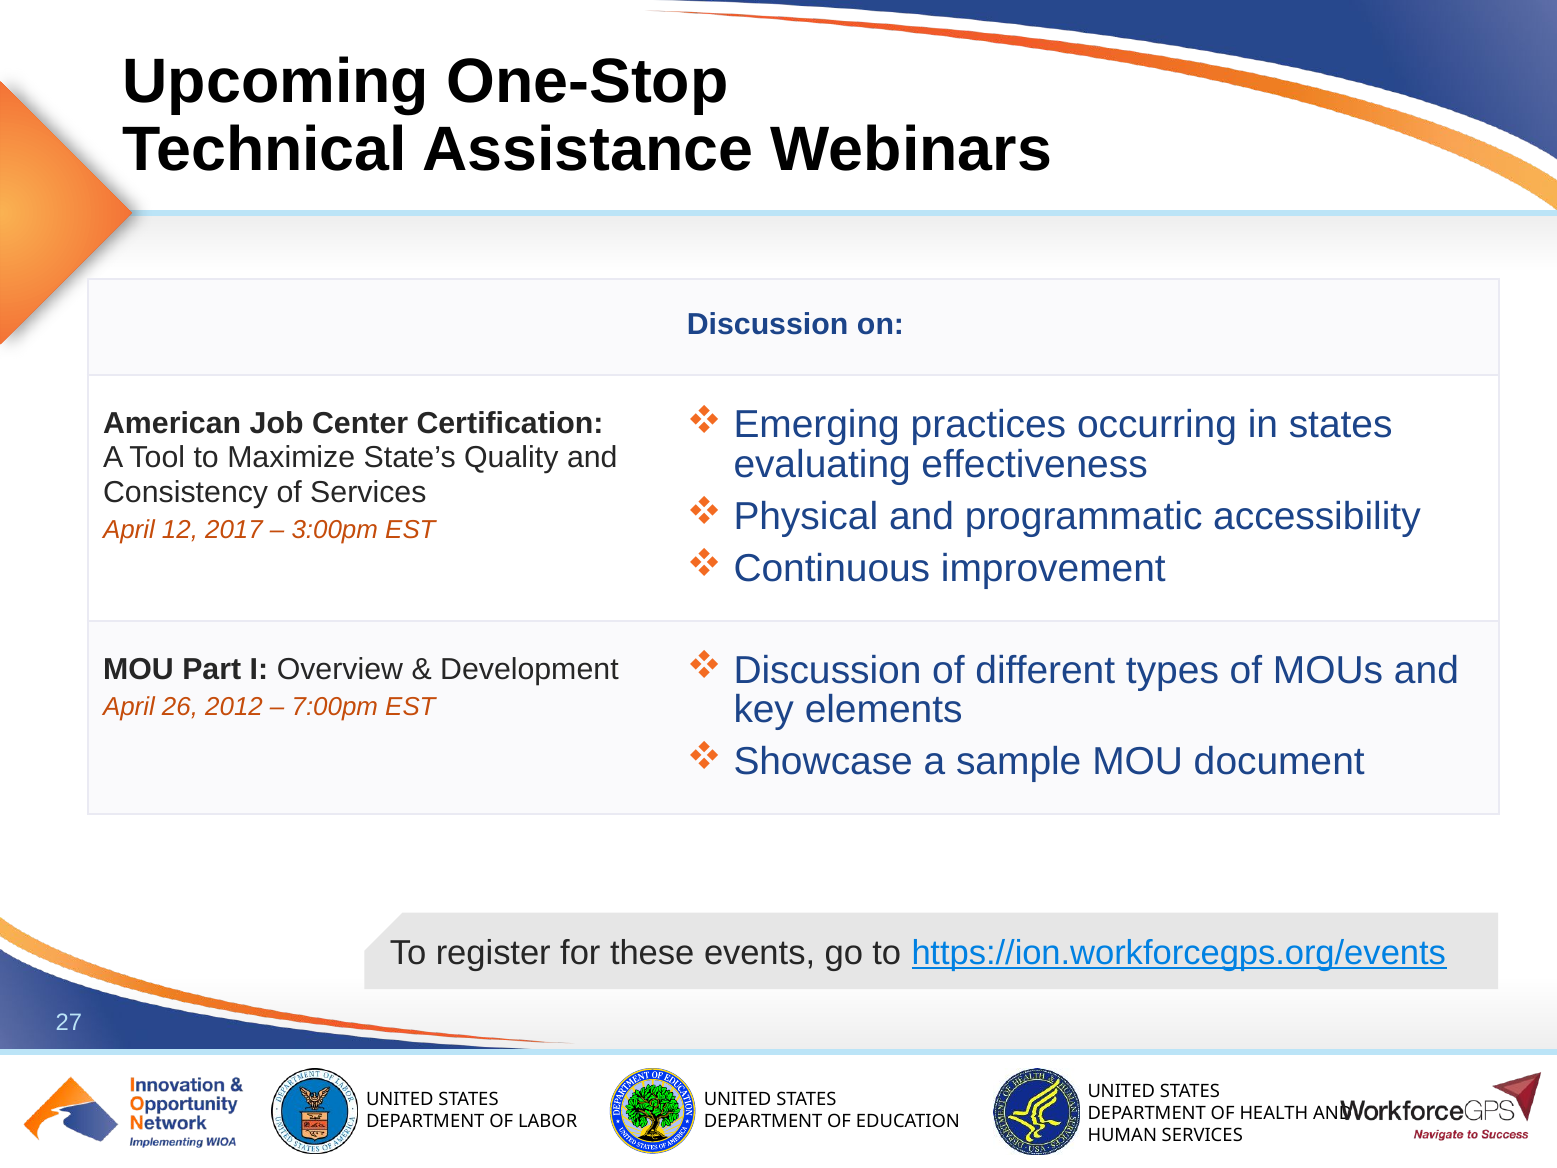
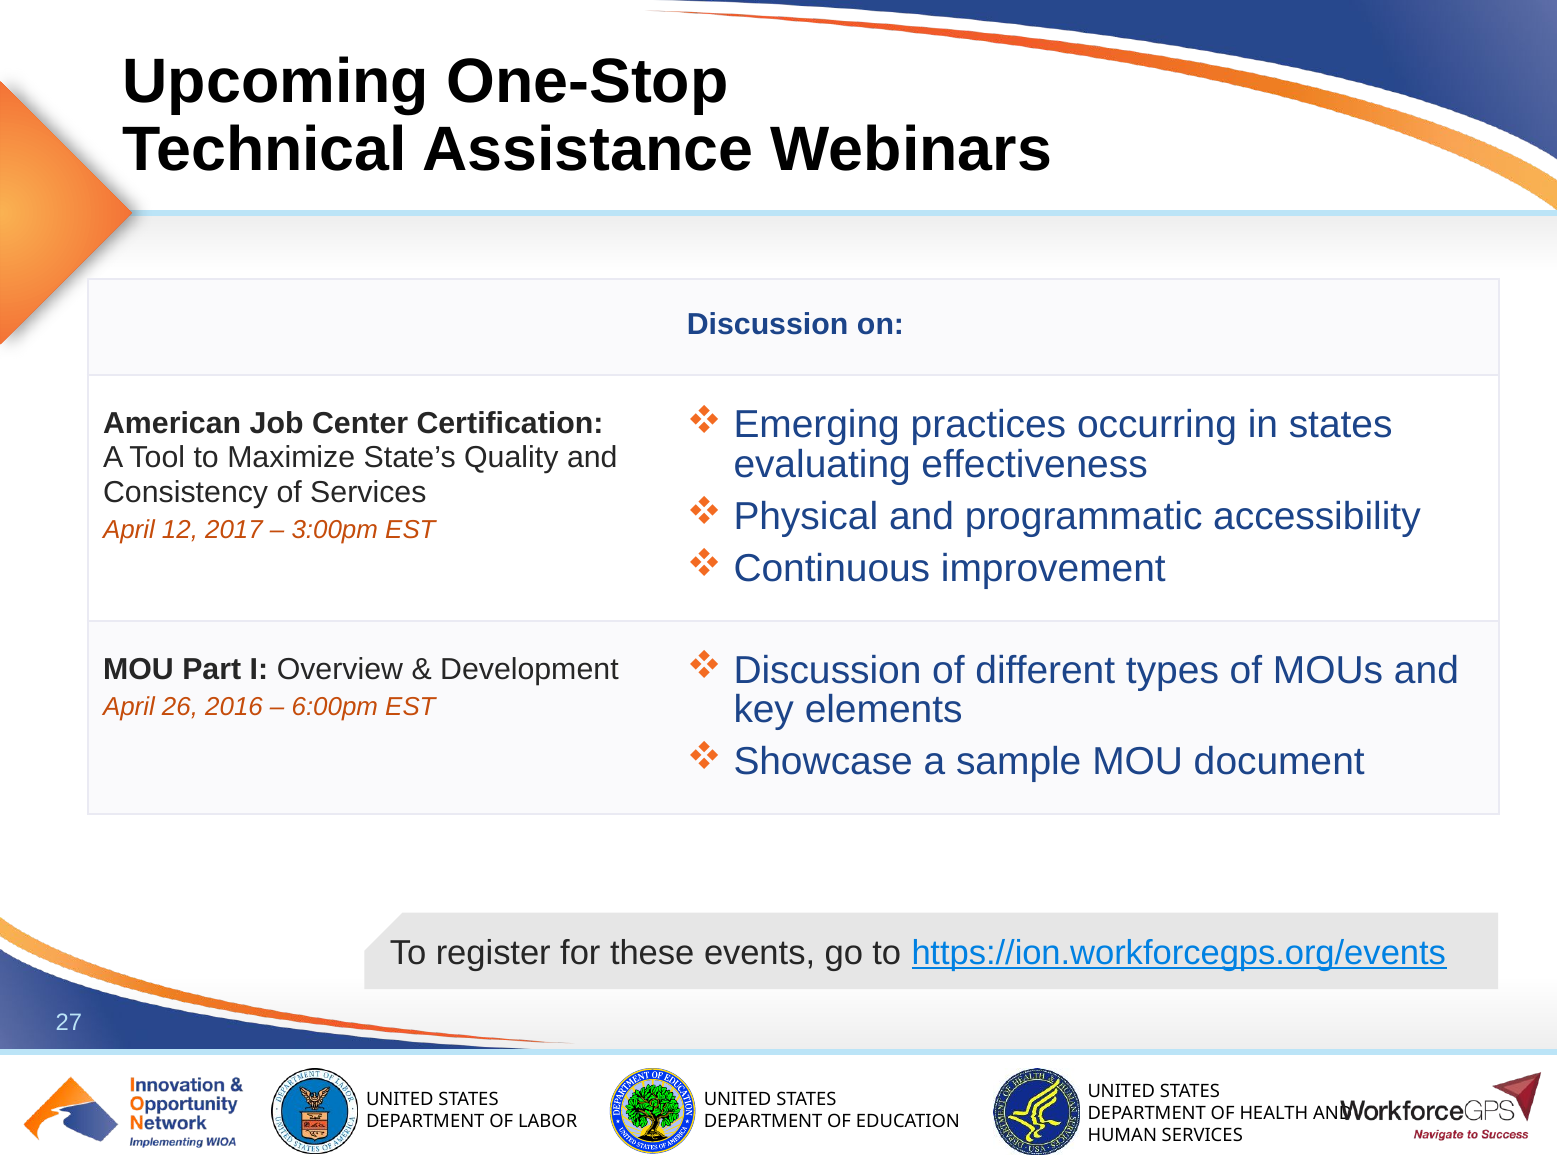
2012: 2012 -> 2016
7:00pm: 7:00pm -> 6:00pm
